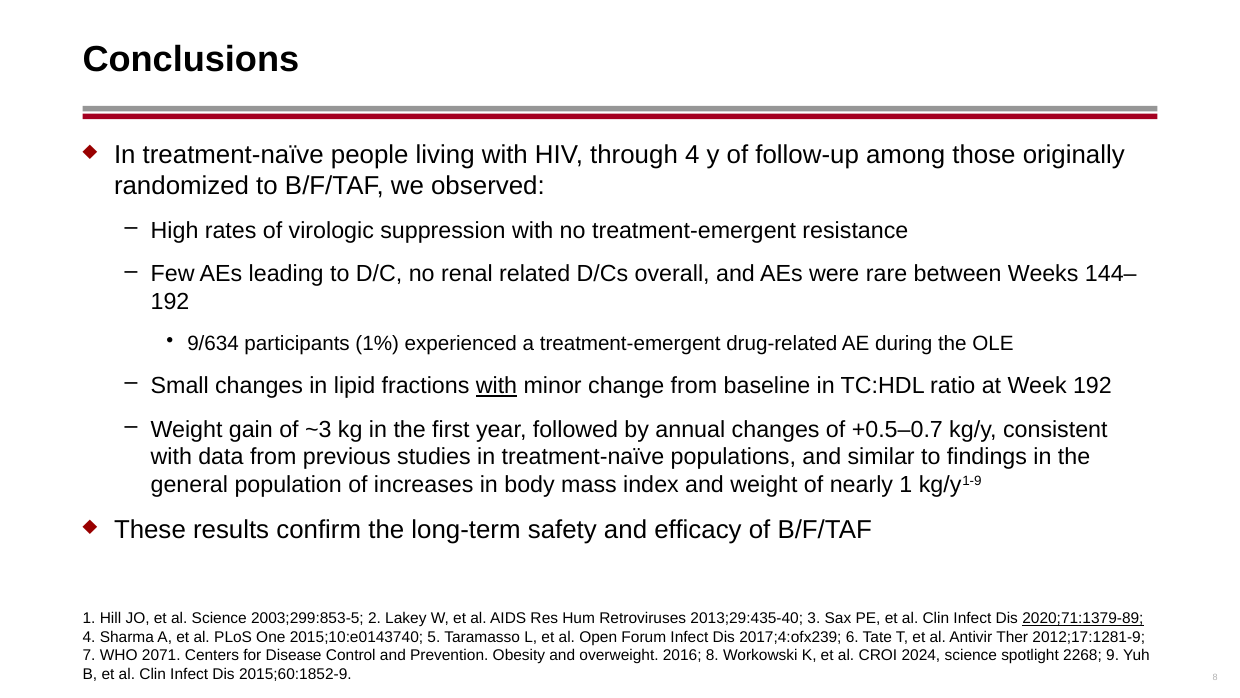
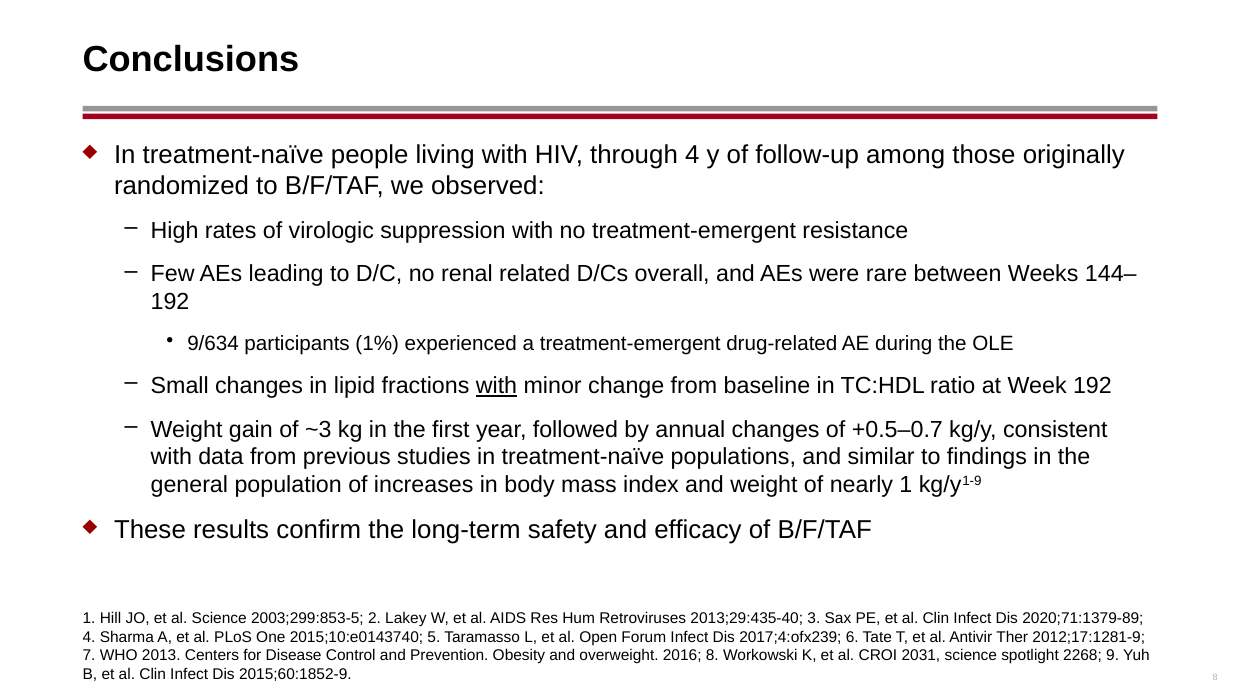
2020;71:1379-89 underline: present -> none
2071: 2071 -> 2013
2024: 2024 -> 2031
